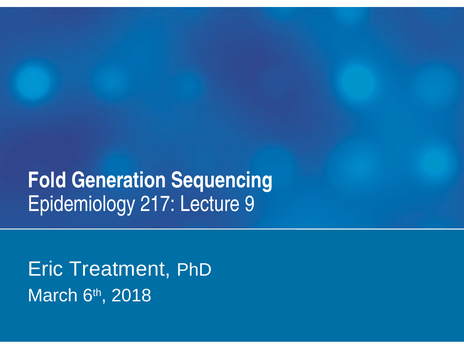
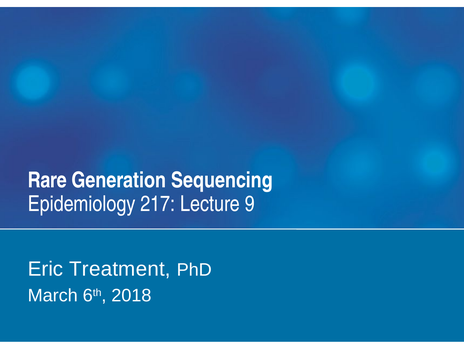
Fold: Fold -> Rare
